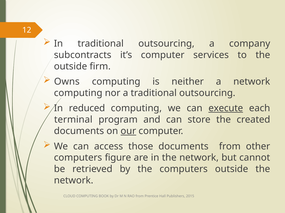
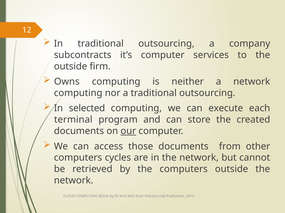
reduced: reduced -> selected
execute underline: present -> none
figure: figure -> cycles
